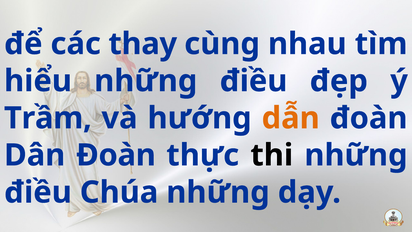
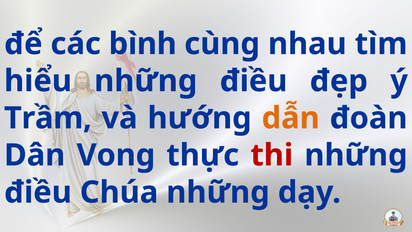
thay: thay -> bình
Dân Đoàn: Đoàn -> Vong
thi colour: black -> red
